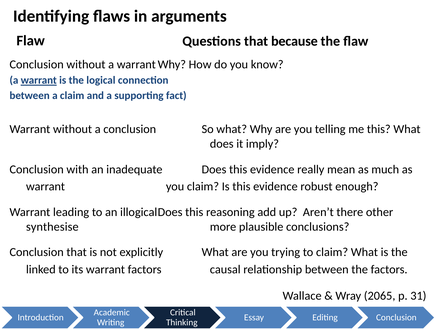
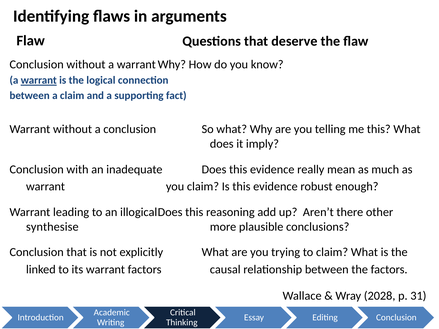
because: because -> deserve
2065: 2065 -> 2028
